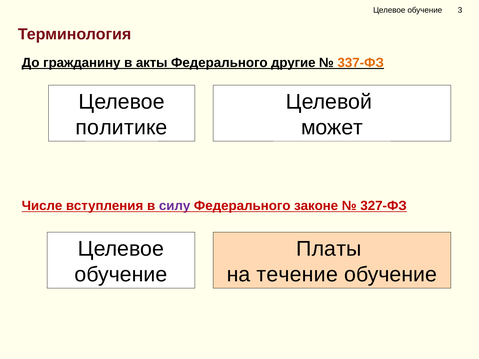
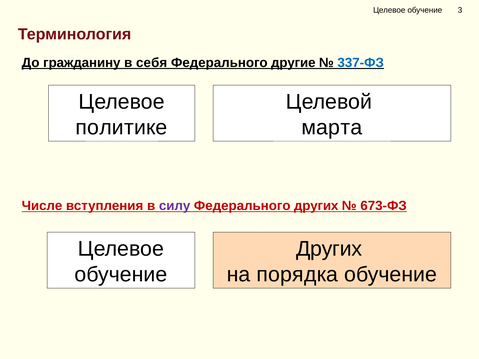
акты: акты -> себя
337-ФЗ colour: orange -> blue
может: может -> марта
Федерального законе: законе -> других
327-ФЗ: 327-ФЗ -> 673-ФЗ
Платы at (329, 249): Платы -> Других
течение: течение -> порядка
